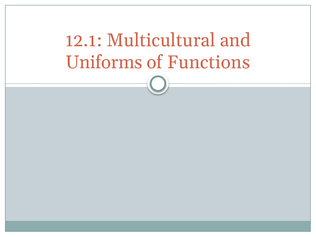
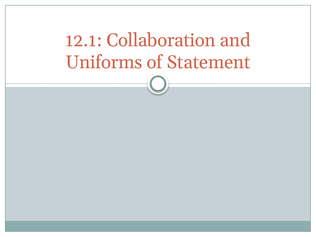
Multicultural: Multicultural -> Collaboration
Functions: Functions -> Statement
